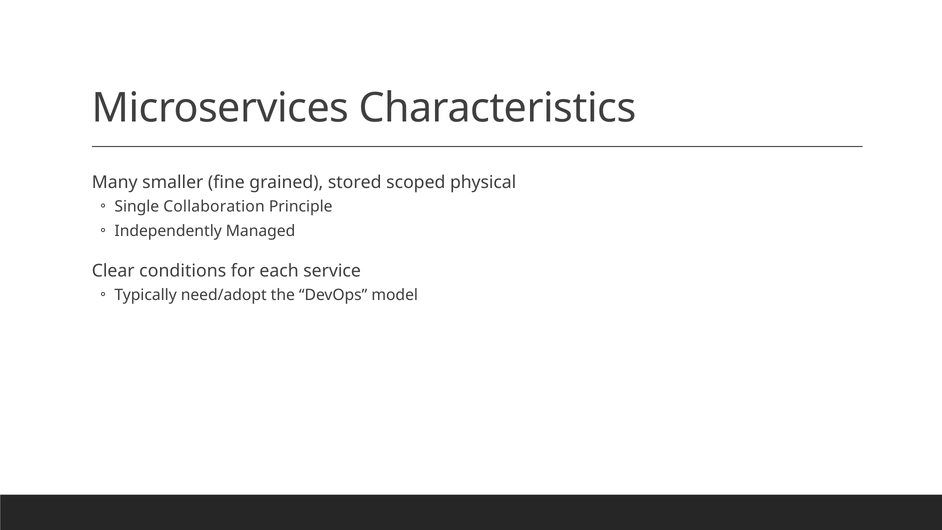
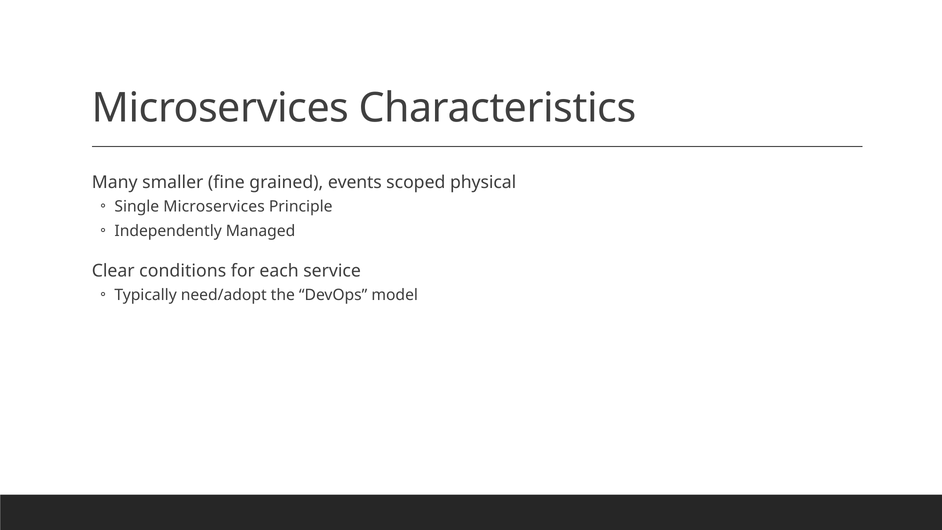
stored: stored -> events
Single Collaboration: Collaboration -> Microservices
